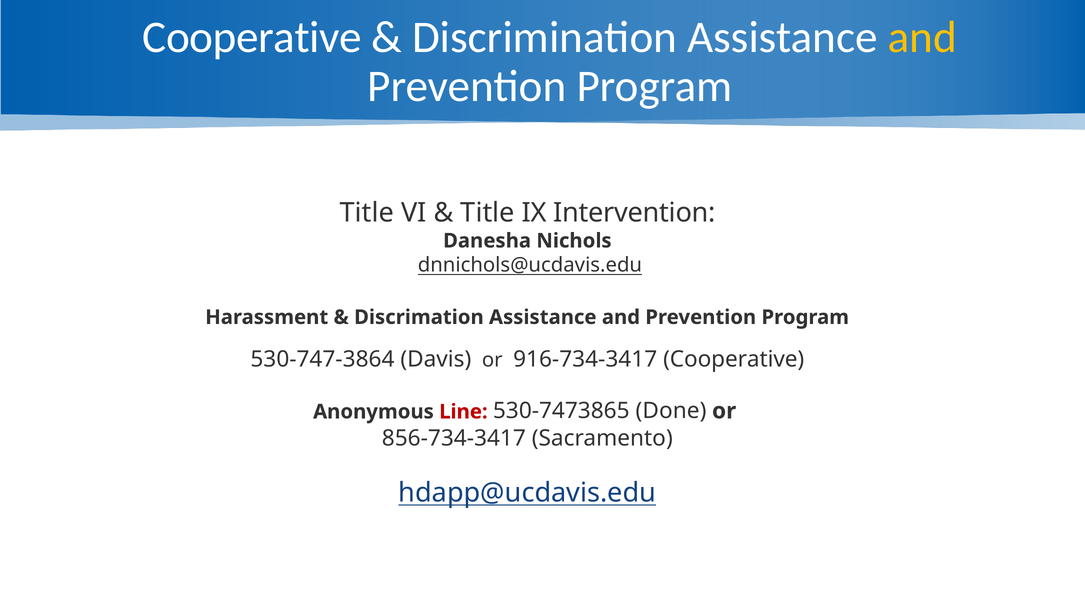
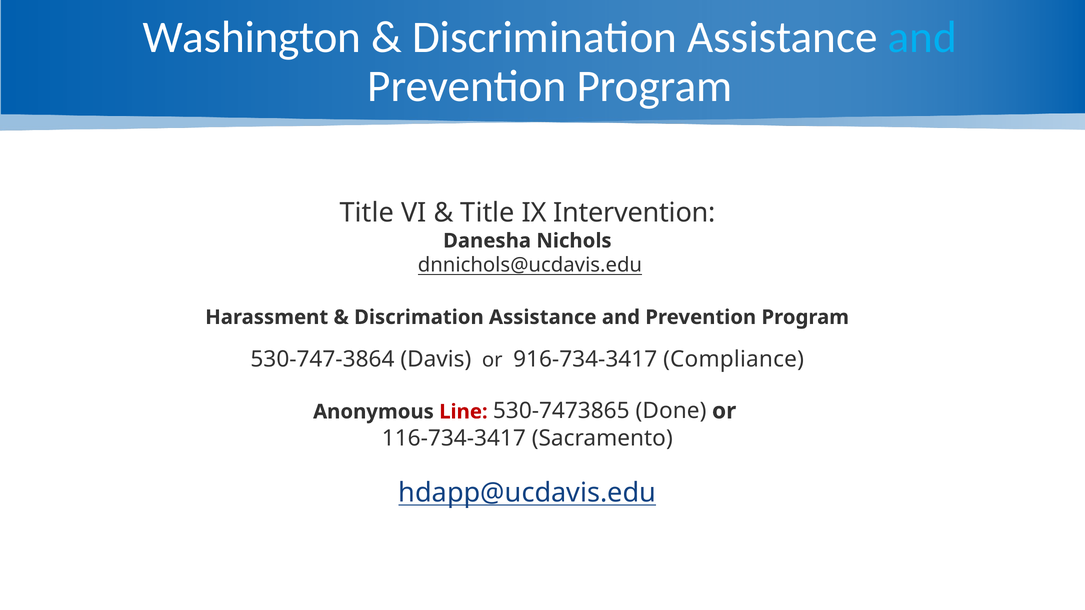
Cooperative at (252, 37): Cooperative -> Washington
and at (922, 37) colour: yellow -> light blue
916-734-3417 Cooperative: Cooperative -> Compliance
856-734-3417: 856-734-3417 -> 116-734-3417
